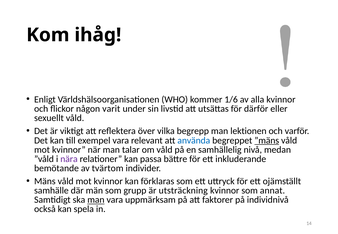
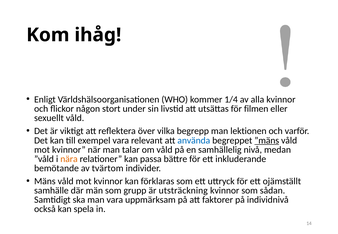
1/6: 1/6 -> 1/4
varit: varit -> stort
därför: därför -> filmen
nära colour: purple -> orange
annat: annat -> sådan
man at (96, 200) underline: present -> none
